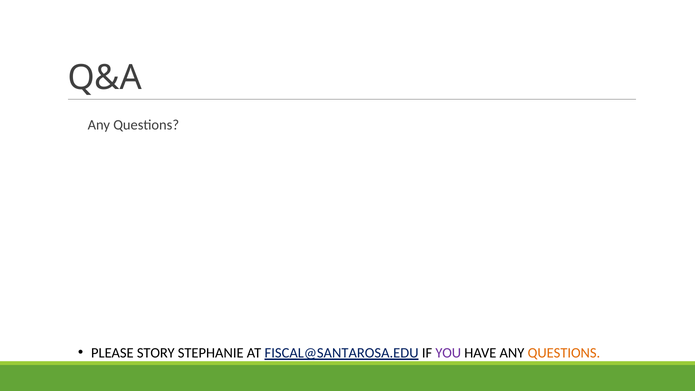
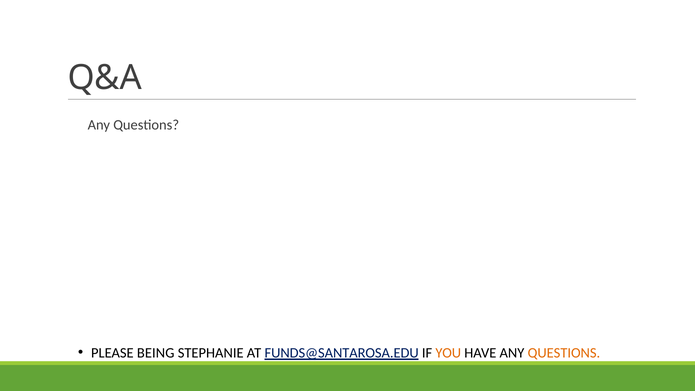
STORY: STORY -> BEING
FISCAL@SANTAROSA.EDU: FISCAL@SANTAROSA.EDU -> FUNDS@SANTAROSA.EDU
YOU colour: purple -> orange
